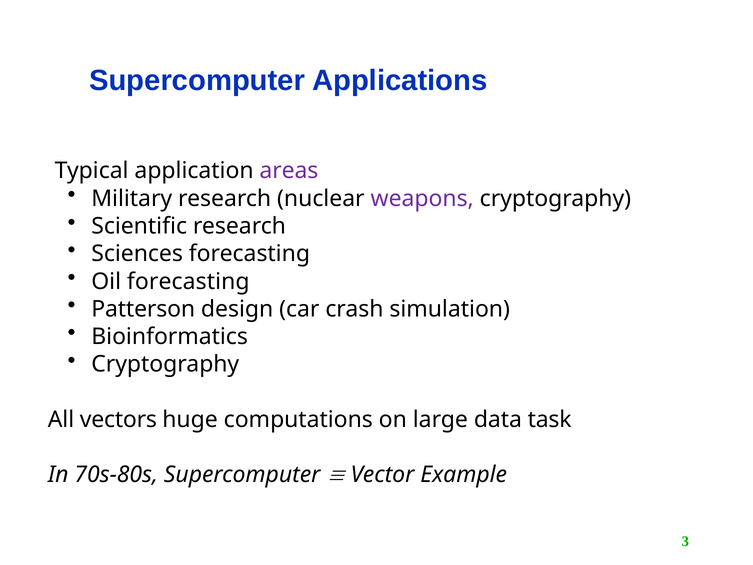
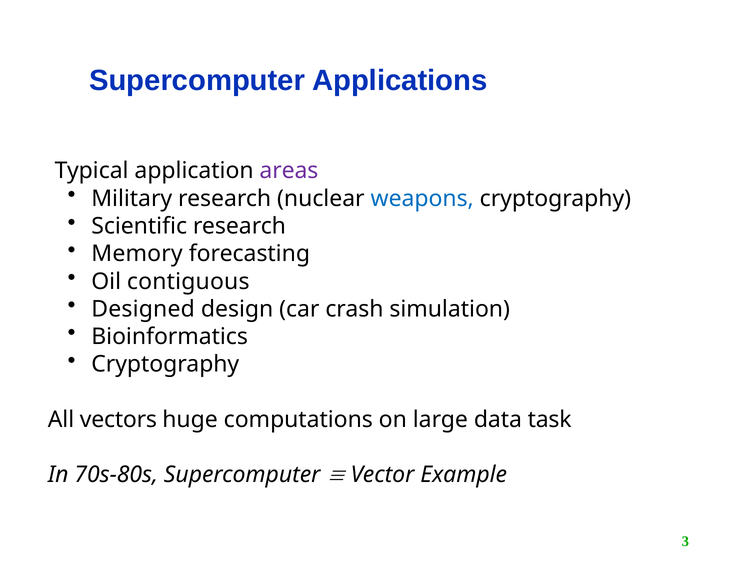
weapons colour: purple -> blue
Sciences: Sciences -> Memory
Oil forecasting: forecasting -> contiguous
Patterson: Patterson -> Designed
